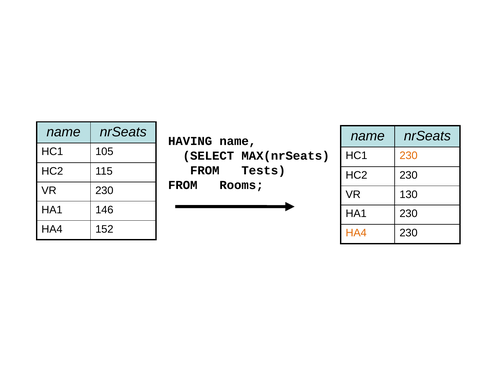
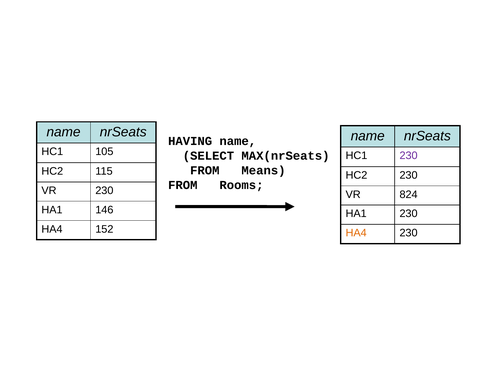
230 at (409, 155) colour: orange -> purple
Tests: Tests -> Means
130: 130 -> 824
